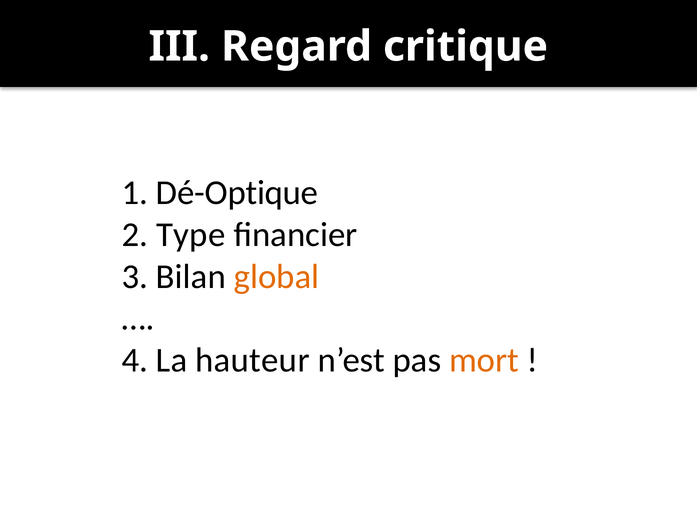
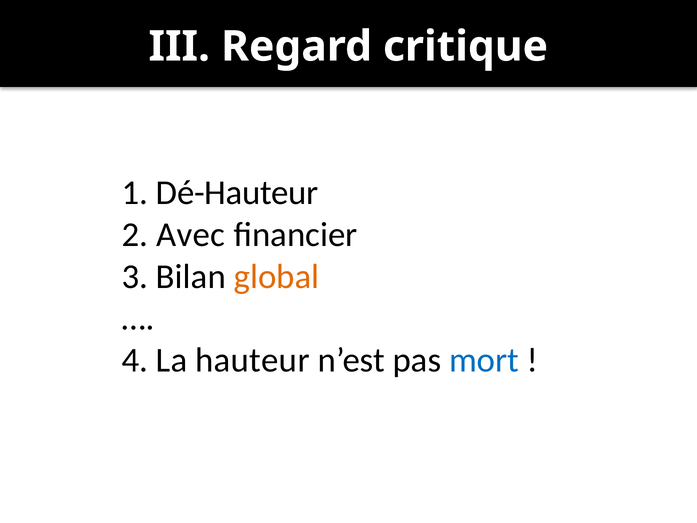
Dé-Optique: Dé-Optique -> Dé-Hauteur
Type: Type -> Avec
mort colour: orange -> blue
